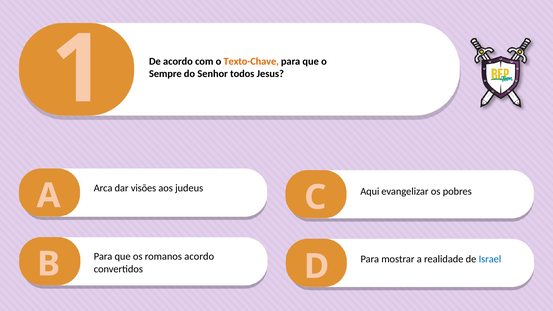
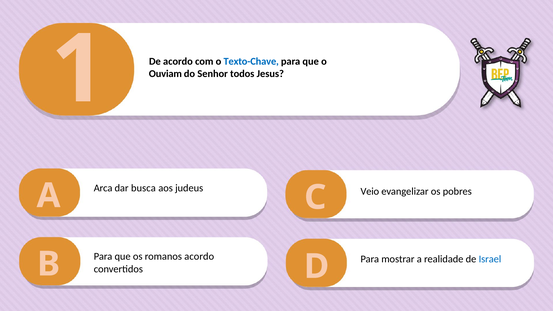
Texto-Chave colour: orange -> blue
Sempre: Sempre -> Ouviam
visões: visões -> busca
Aqui: Aqui -> Veio
